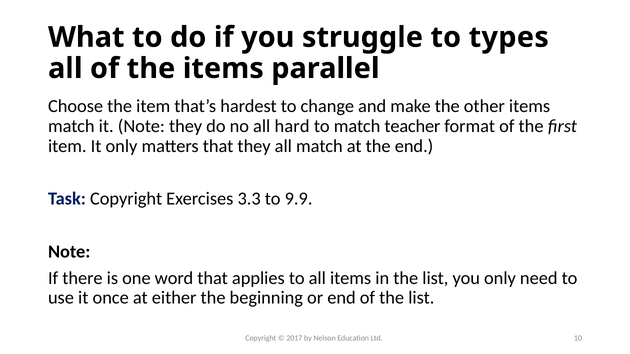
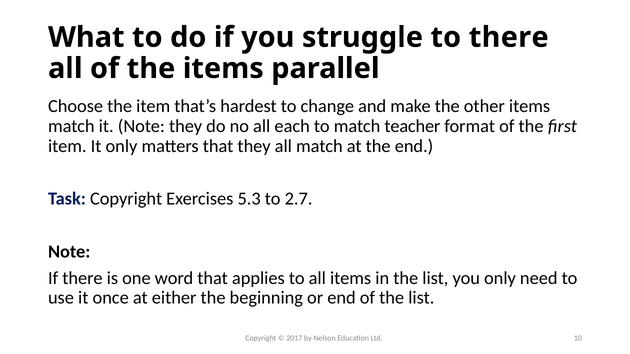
to types: types -> there
hard: hard -> each
3.3: 3.3 -> 5.3
9.9: 9.9 -> 2.7
